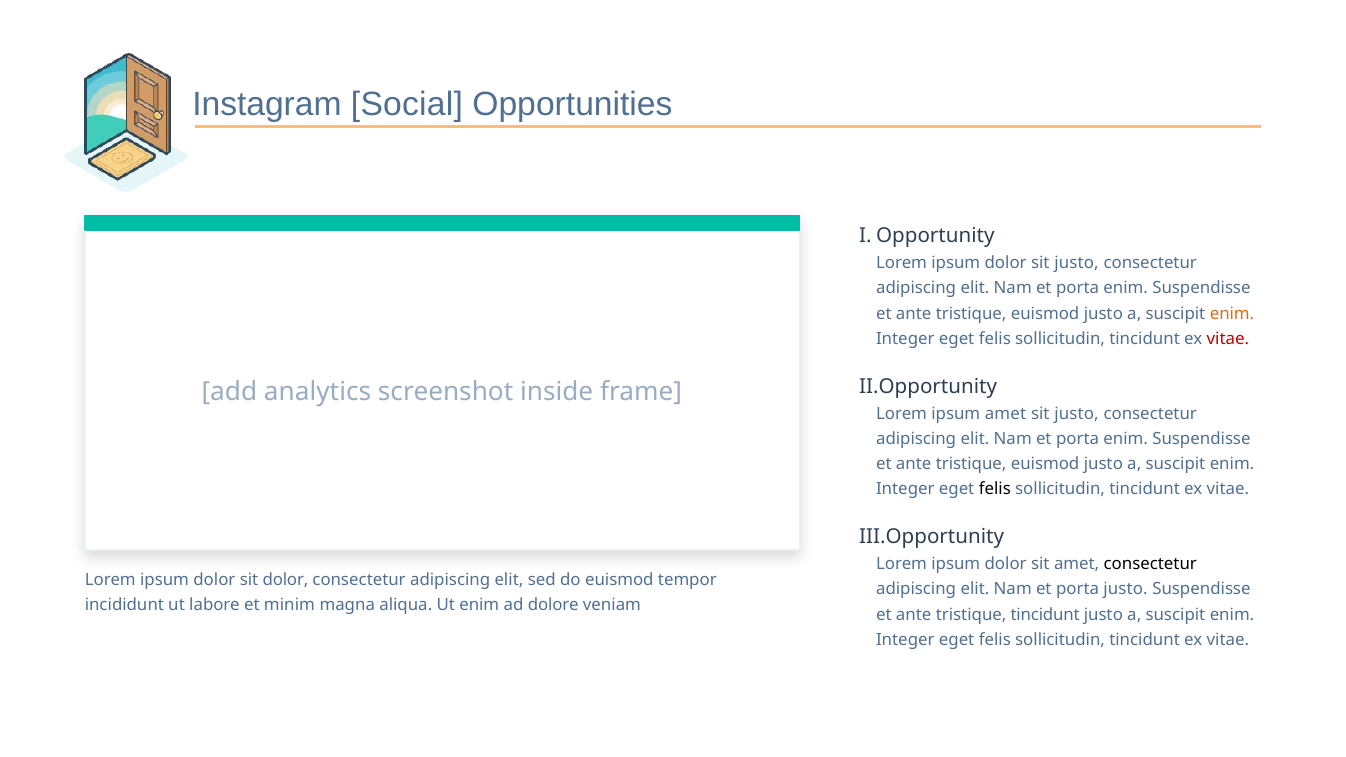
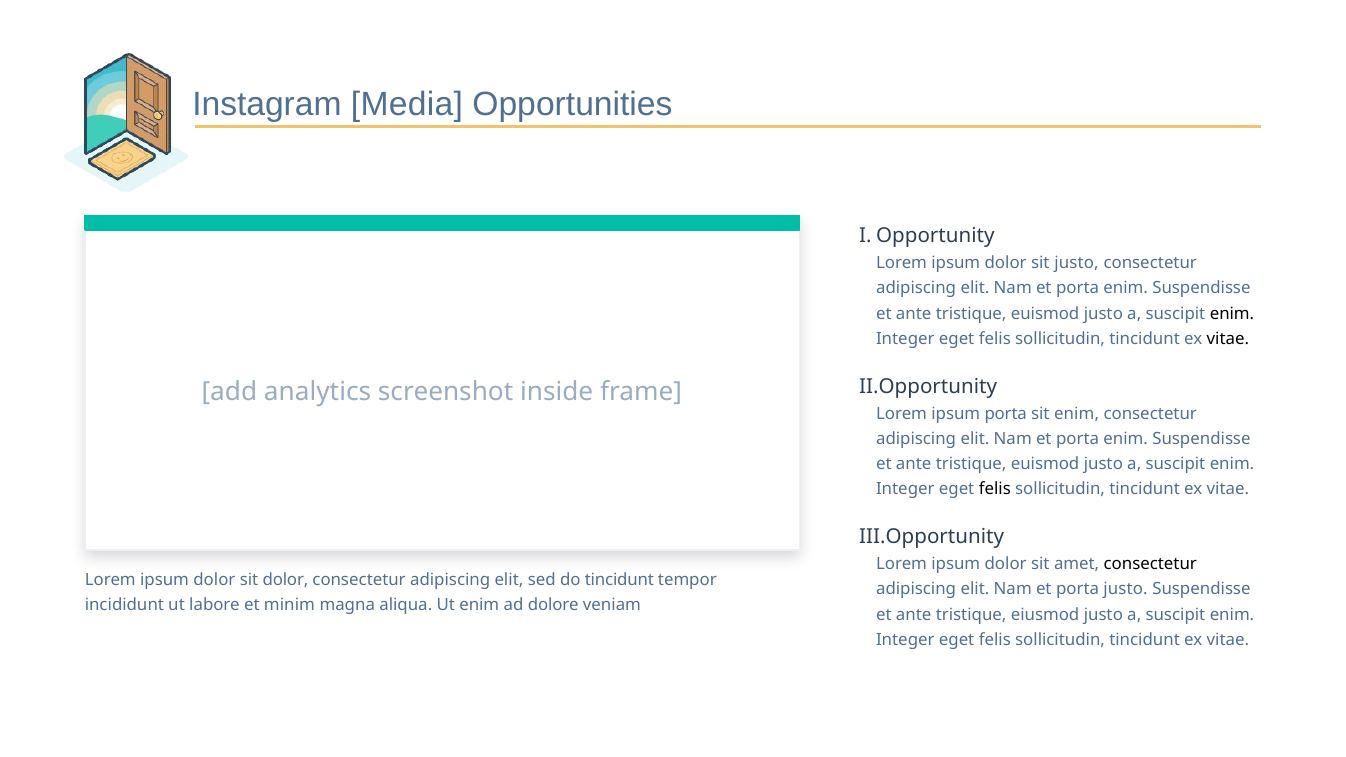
Social: Social -> Media
enim at (1232, 314) colour: orange -> black
vitae at (1228, 339) colour: red -> black
ipsum amet: amet -> porta
justo at (1077, 414): justo -> enim
do euismod: euismod -> tincidunt
tristique tincidunt: tincidunt -> eiusmod
